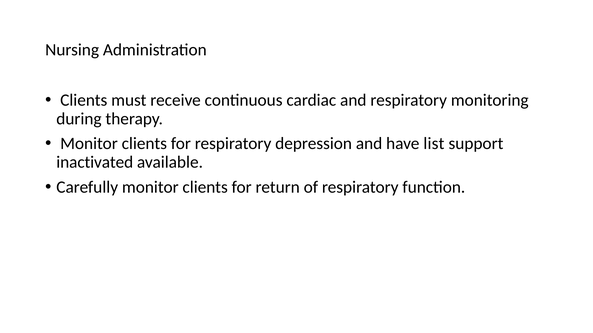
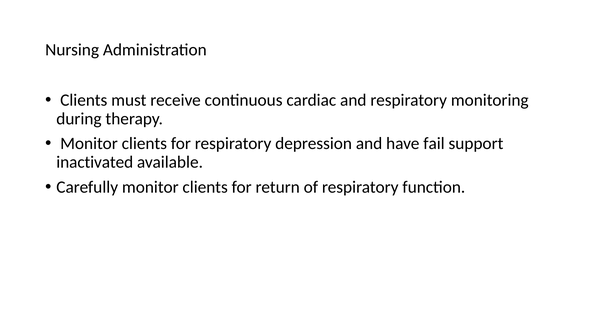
list: list -> fail
